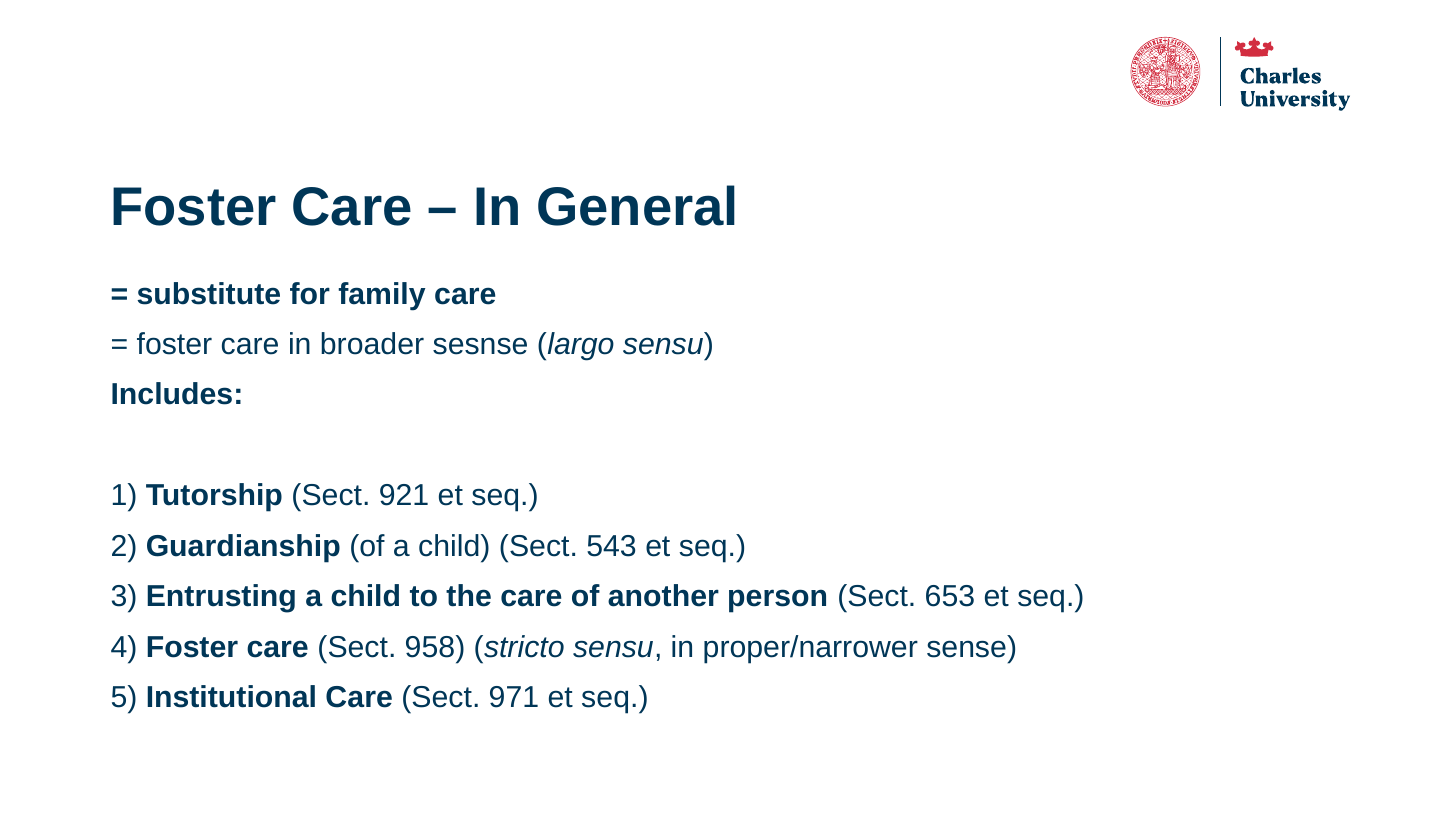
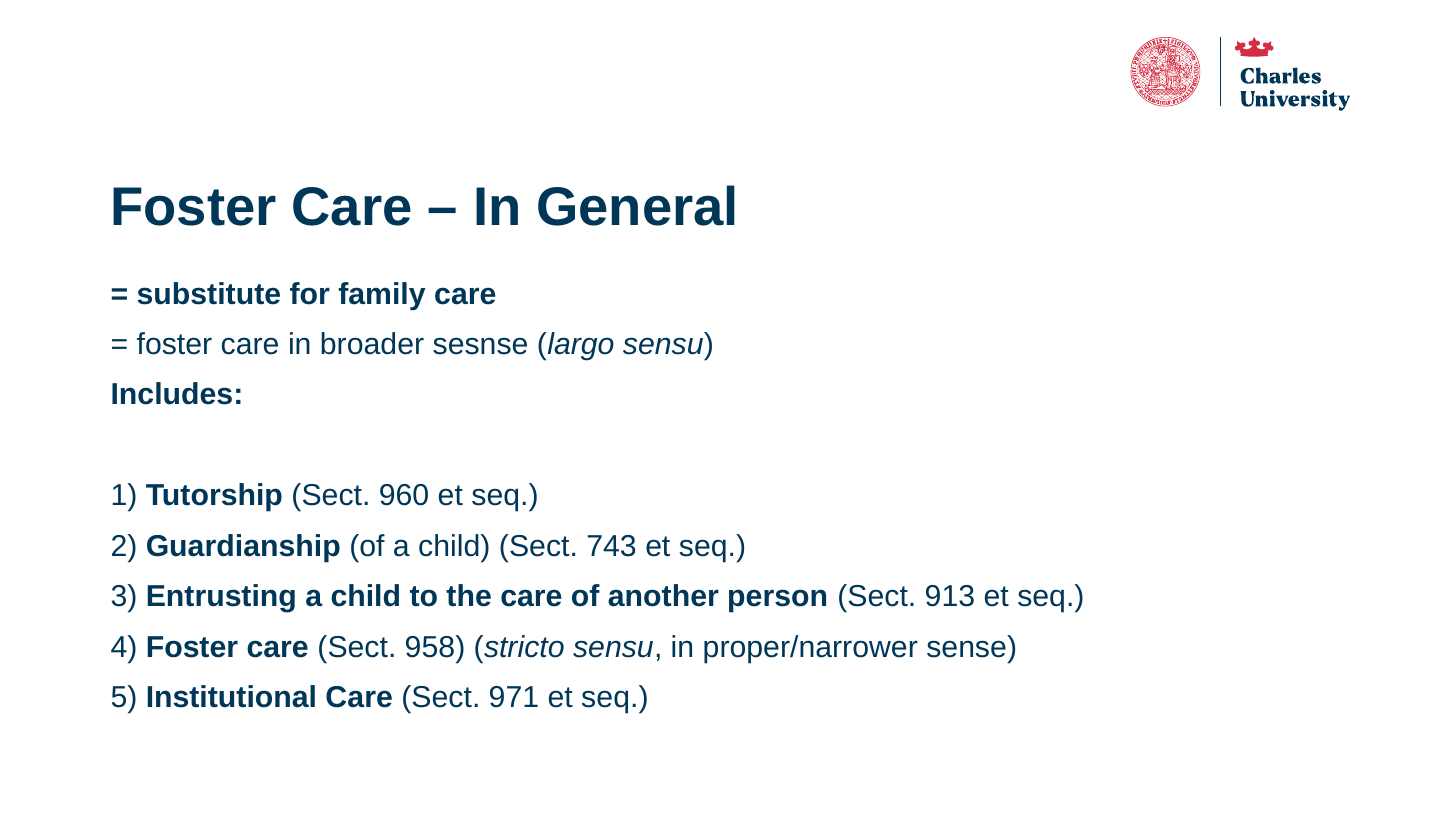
921: 921 -> 960
543: 543 -> 743
653: 653 -> 913
